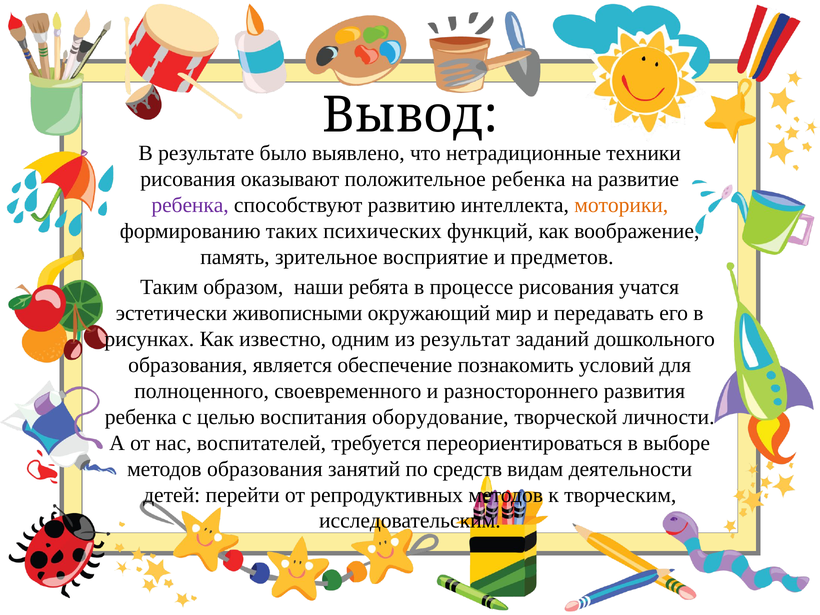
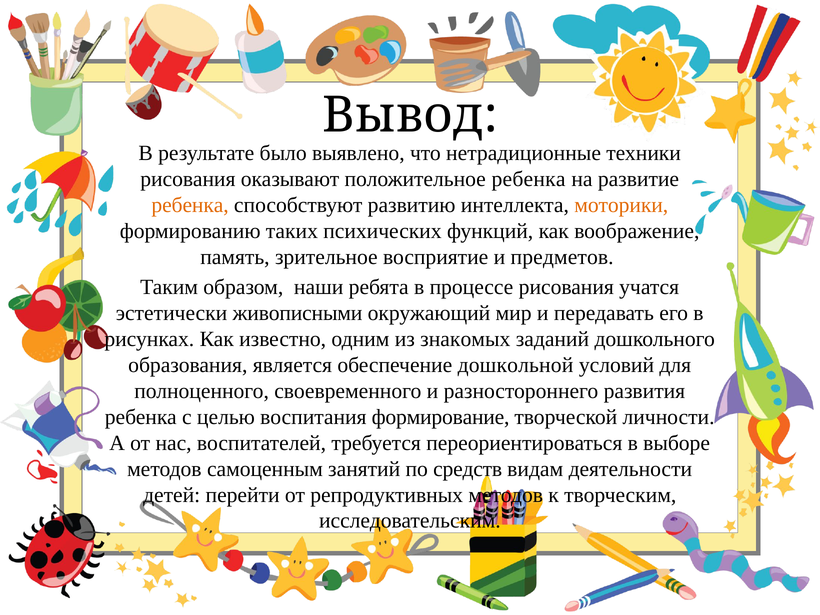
ребенка at (190, 205) colour: purple -> orange
результат: результат -> знакомых
познакомить: познакомить -> дошкольной
оборудование: оборудование -> формирование
методов образования: образования -> самоценным
